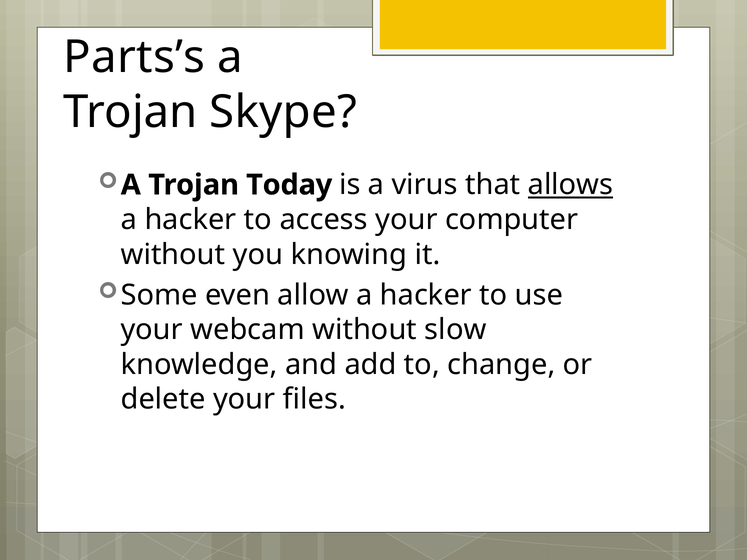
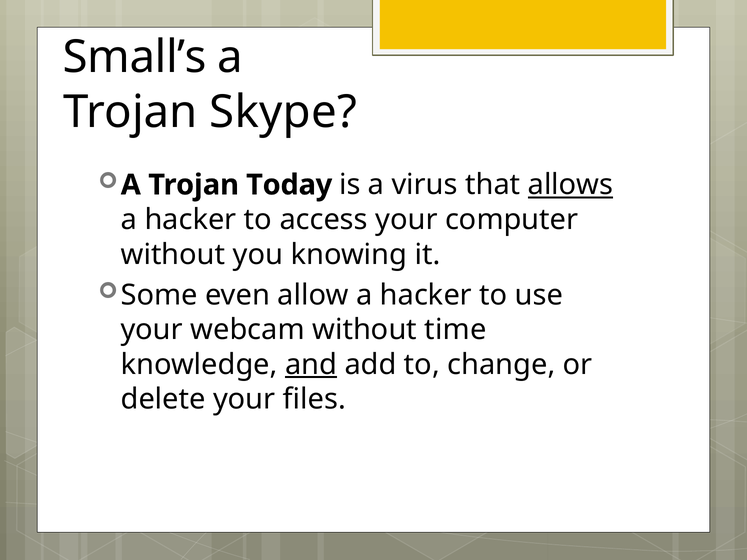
Parts’s: Parts’s -> Small’s
slow: slow -> time
and underline: none -> present
